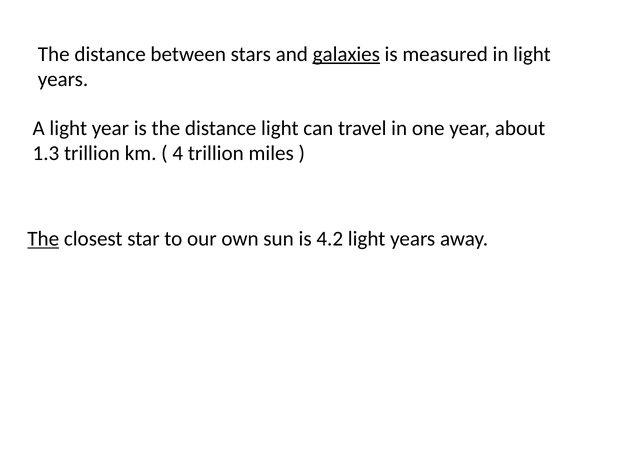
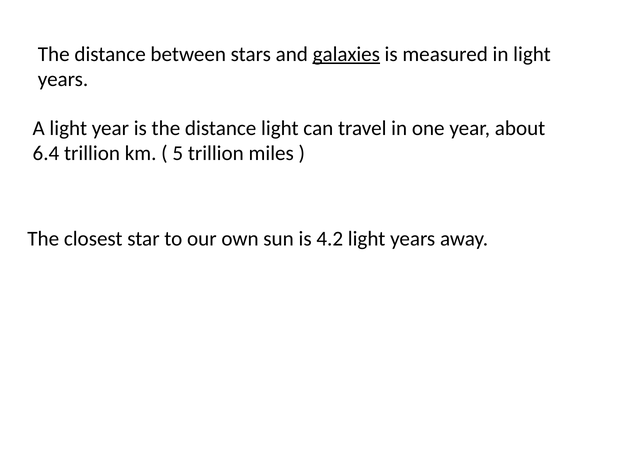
1.3: 1.3 -> 6.4
4: 4 -> 5
The at (43, 239) underline: present -> none
